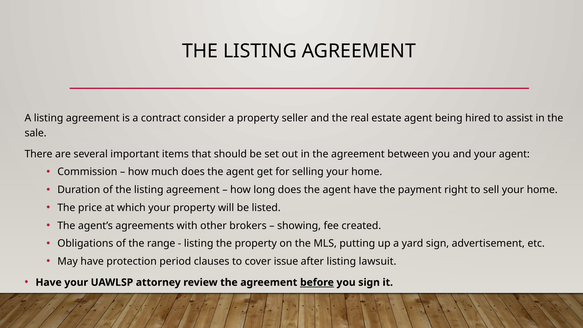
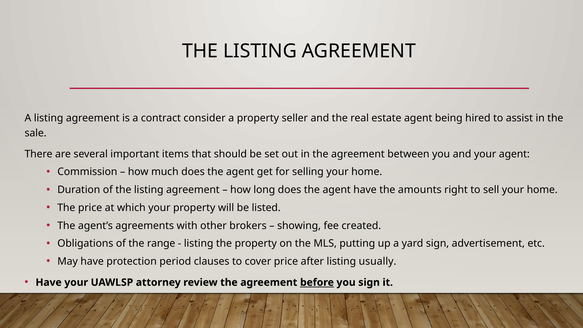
payment: payment -> amounts
cover issue: issue -> price
lawsuit: lawsuit -> usually
